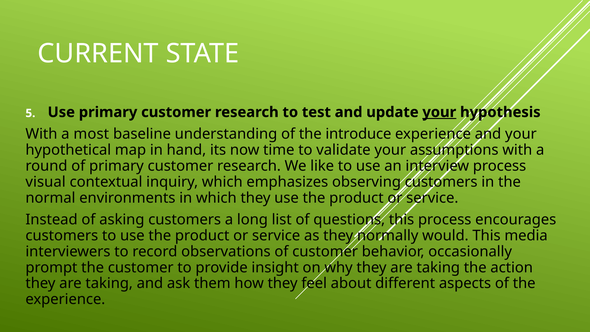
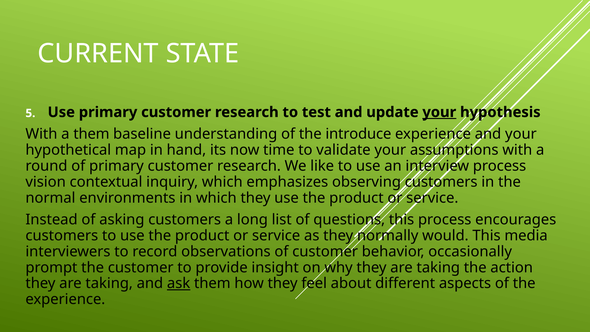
a most: most -> them
visual: visual -> vision
ask underline: none -> present
